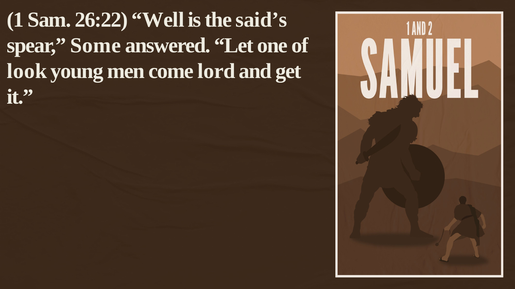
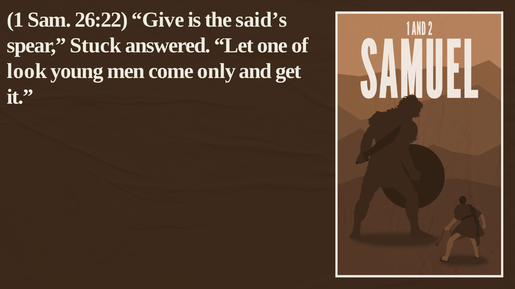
Well: Well -> Give
Some: Some -> Stuck
lord: lord -> only
